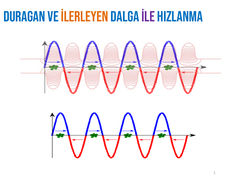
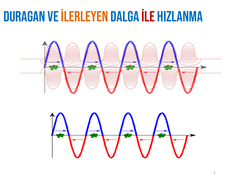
ile colour: purple -> red
